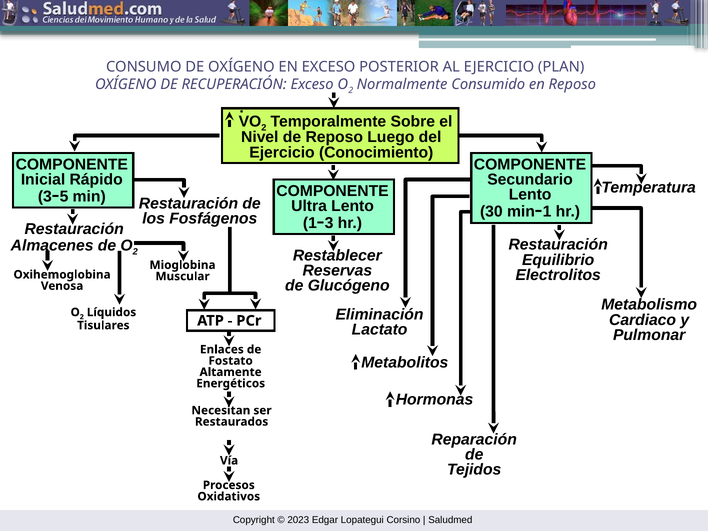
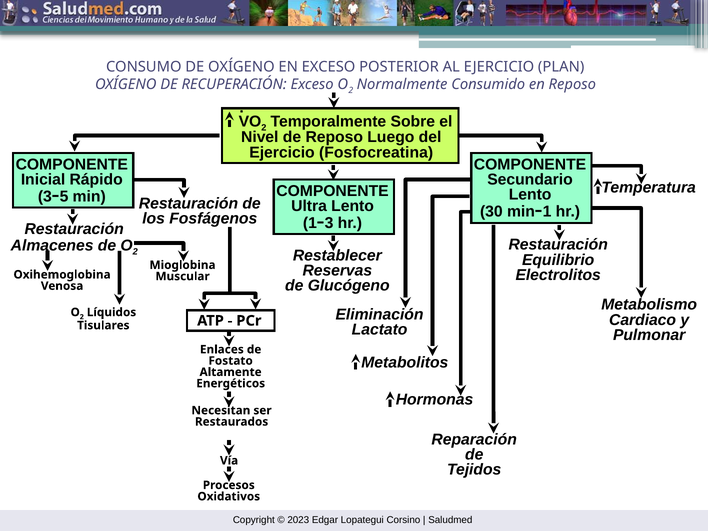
Conocimiento: Conocimiento -> Fosfocreatina
